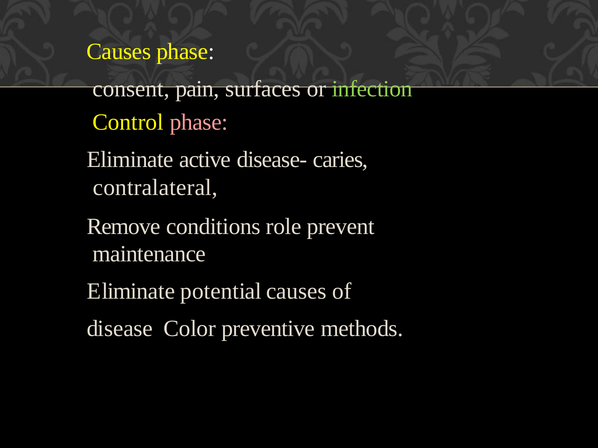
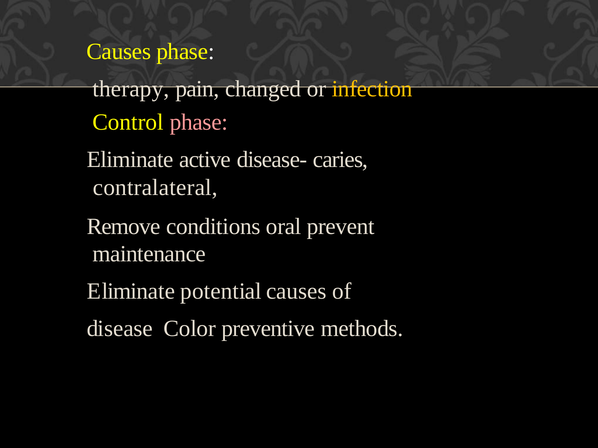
consent: consent -> therapy
surfaces: surfaces -> changed
infection colour: light green -> yellow
role: role -> oral
